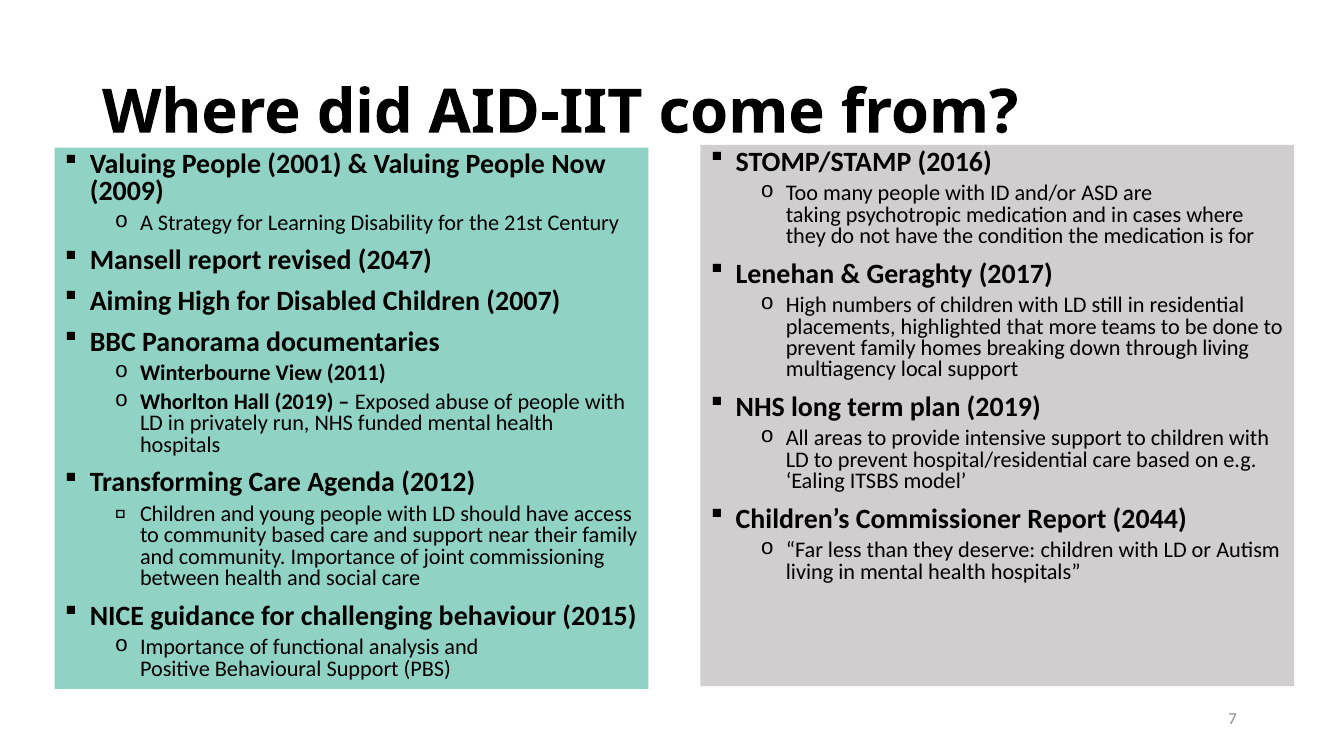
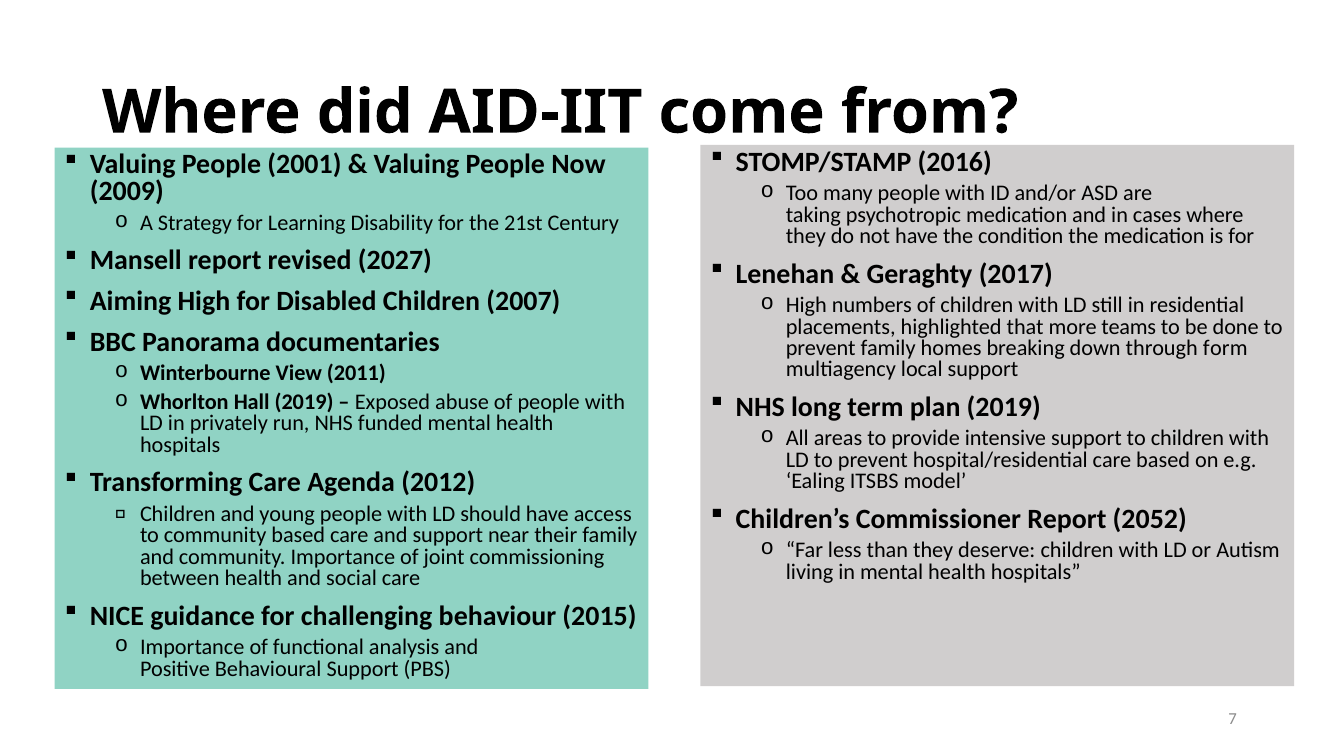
2047: 2047 -> 2027
through living: living -> form
2044: 2044 -> 2052
